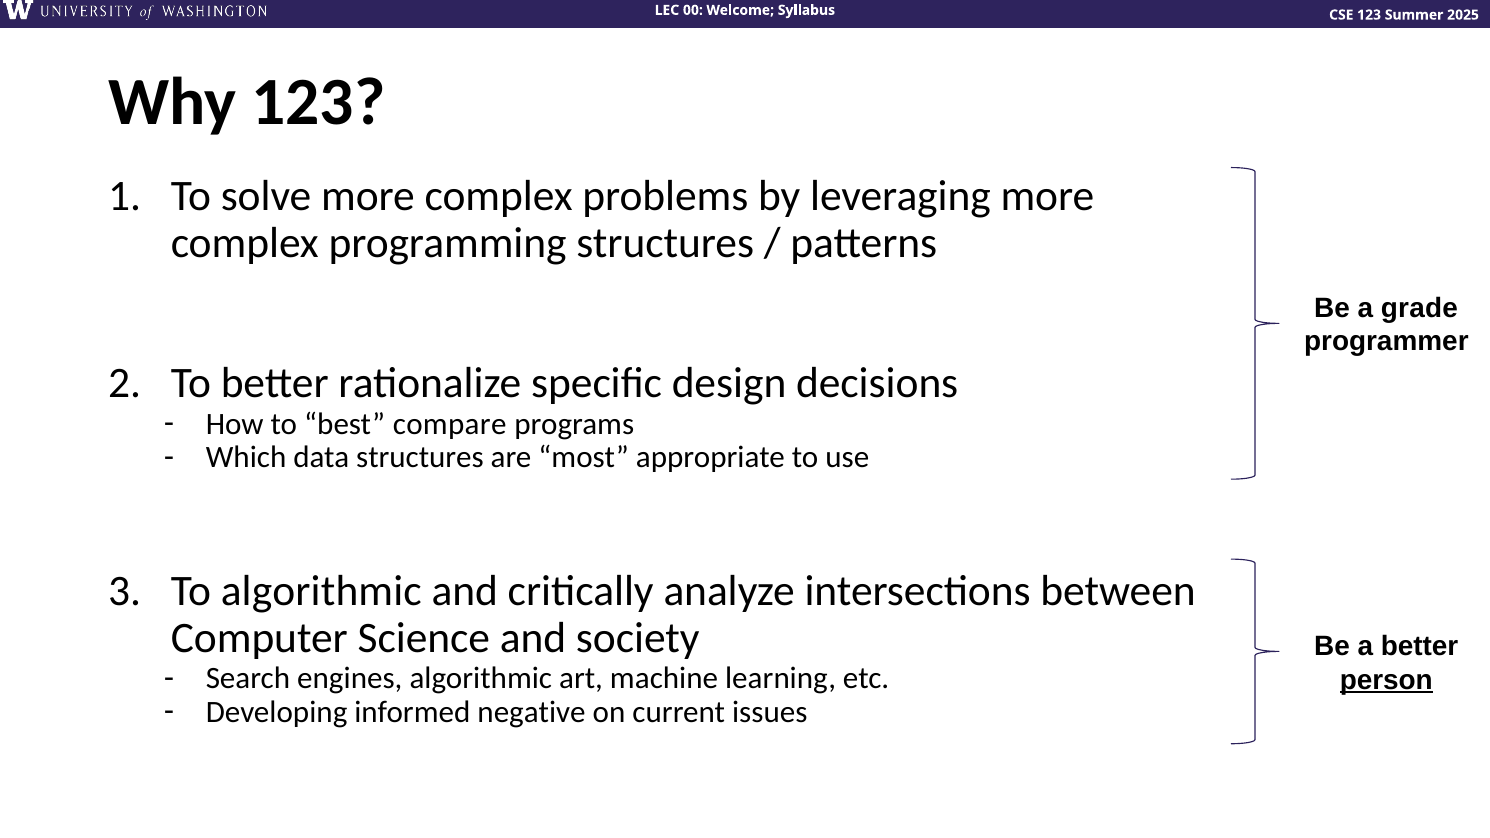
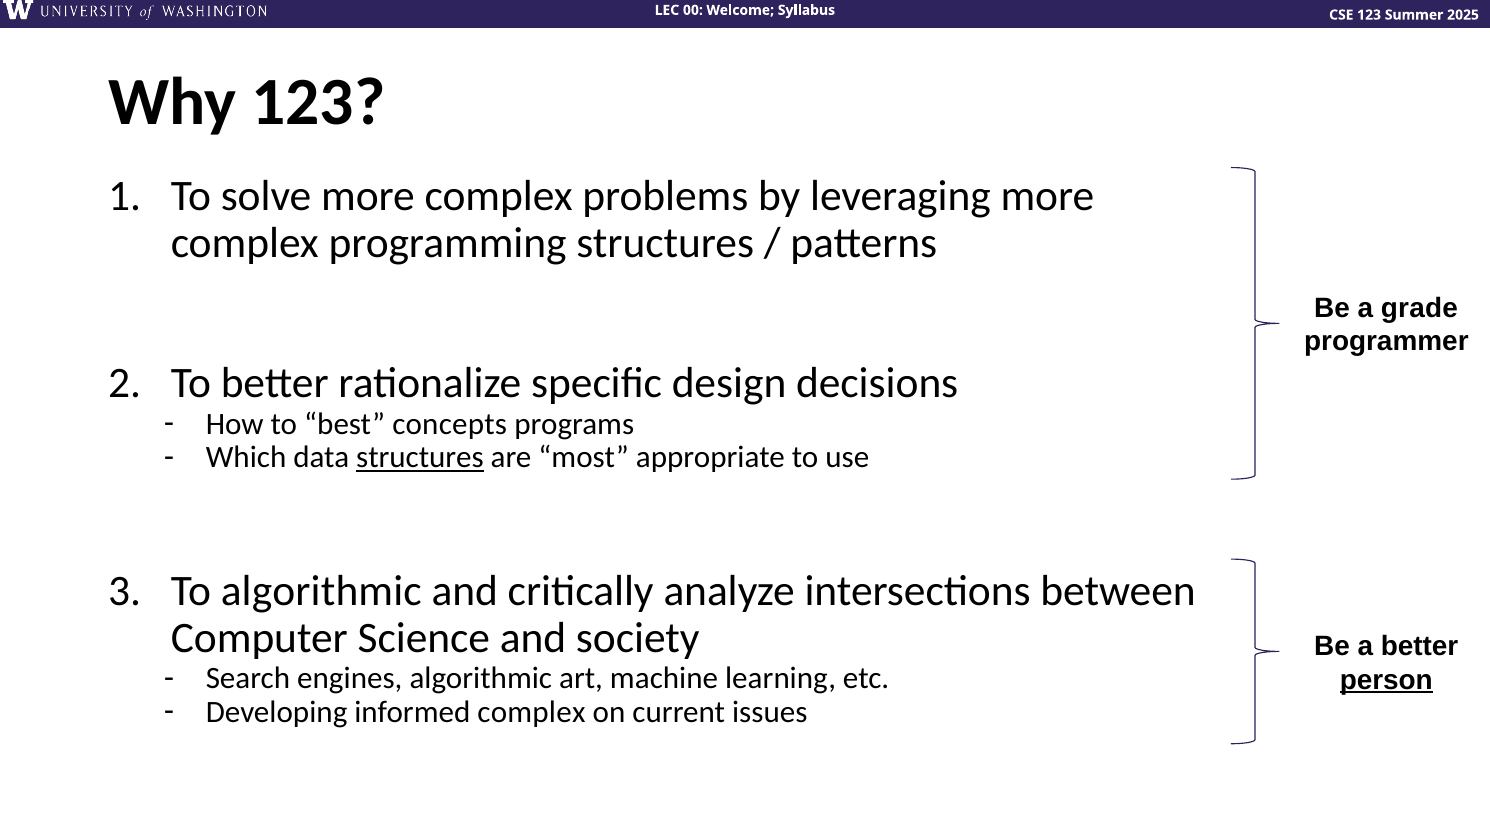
compare: compare -> concepts
structures at (420, 458) underline: none -> present
informed negative: negative -> complex
